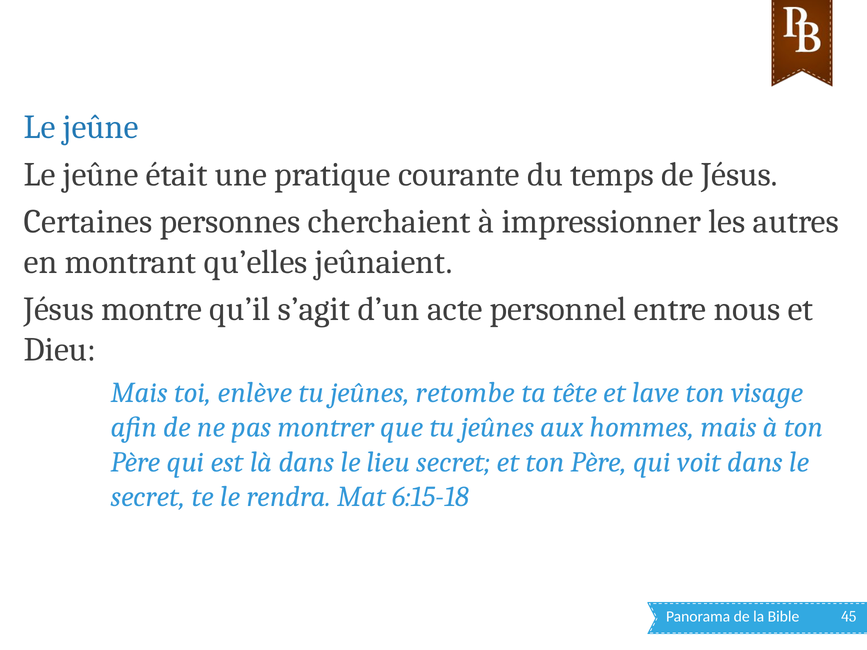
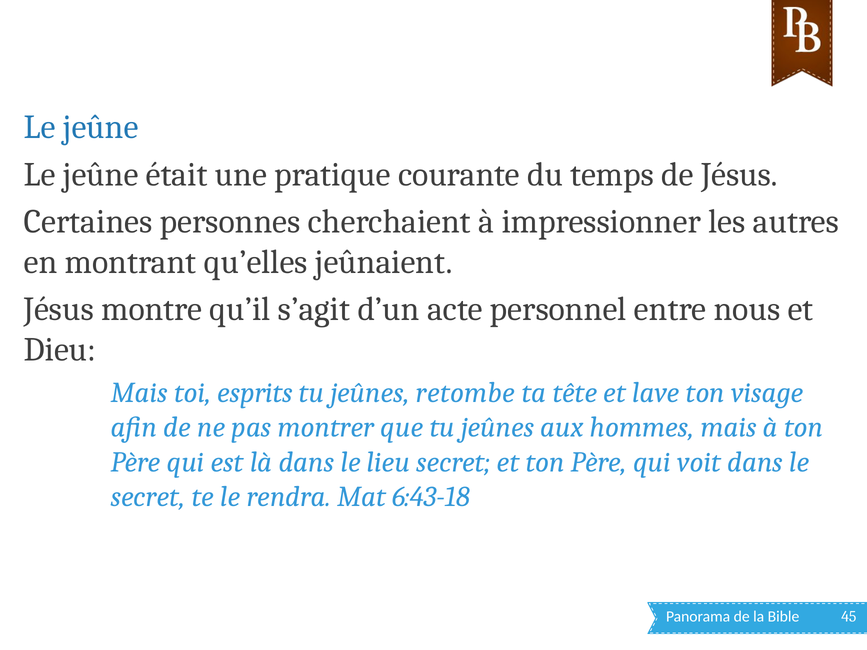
enlève: enlève -> esprits
6:15-18: 6:15-18 -> 6:43-18
